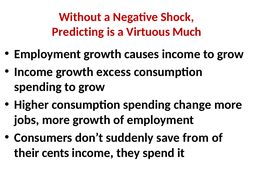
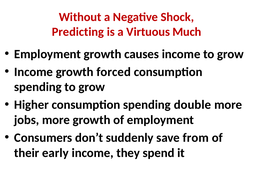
excess: excess -> forced
change: change -> double
cents: cents -> early
